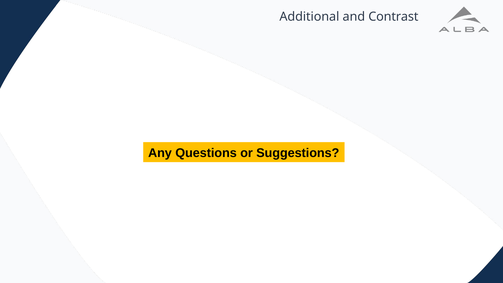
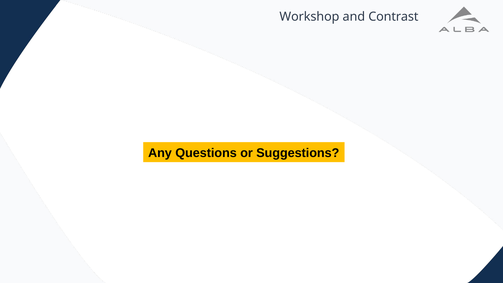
Additional: Additional -> Workshop
